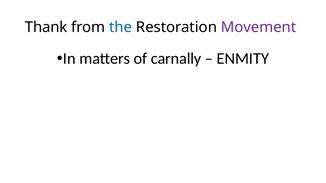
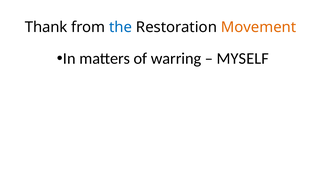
Movement colour: purple -> orange
carnally: carnally -> warring
ENMITY: ENMITY -> MYSELF
